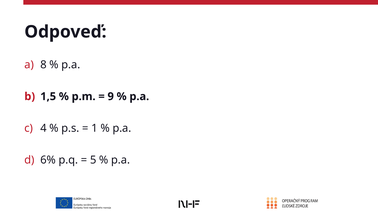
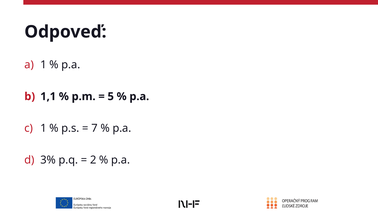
8 at (43, 65): 8 -> 1
1,5: 1,5 -> 1,1
9: 9 -> 5
4 at (43, 128): 4 -> 1
1: 1 -> 7
6%: 6% -> 3%
5: 5 -> 2
